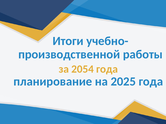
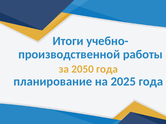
2054: 2054 -> 2050
